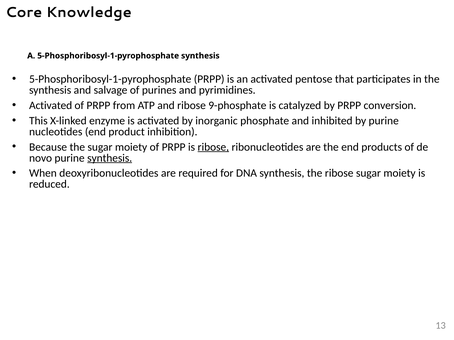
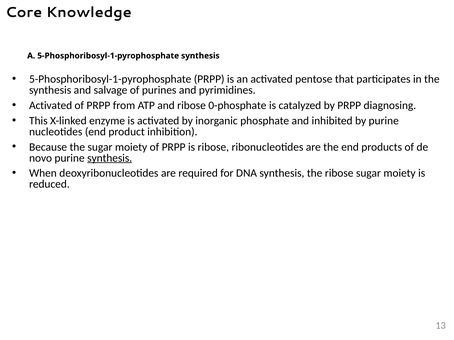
9-phosphate: 9-phosphate -> 0-phosphate
conversion: conversion -> diagnosing
ribose at (213, 147) underline: present -> none
